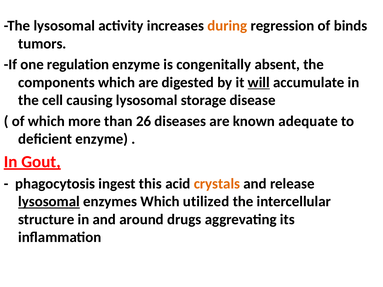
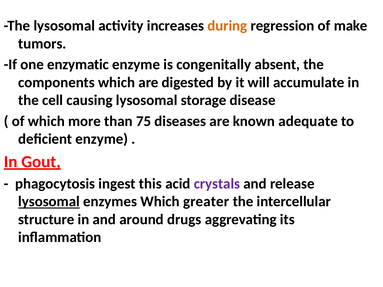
binds: binds -> make
regulation: regulation -> enzymatic
will underline: present -> none
26: 26 -> 75
crystals colour: orange -> purple
utilized: utilized -> greater
